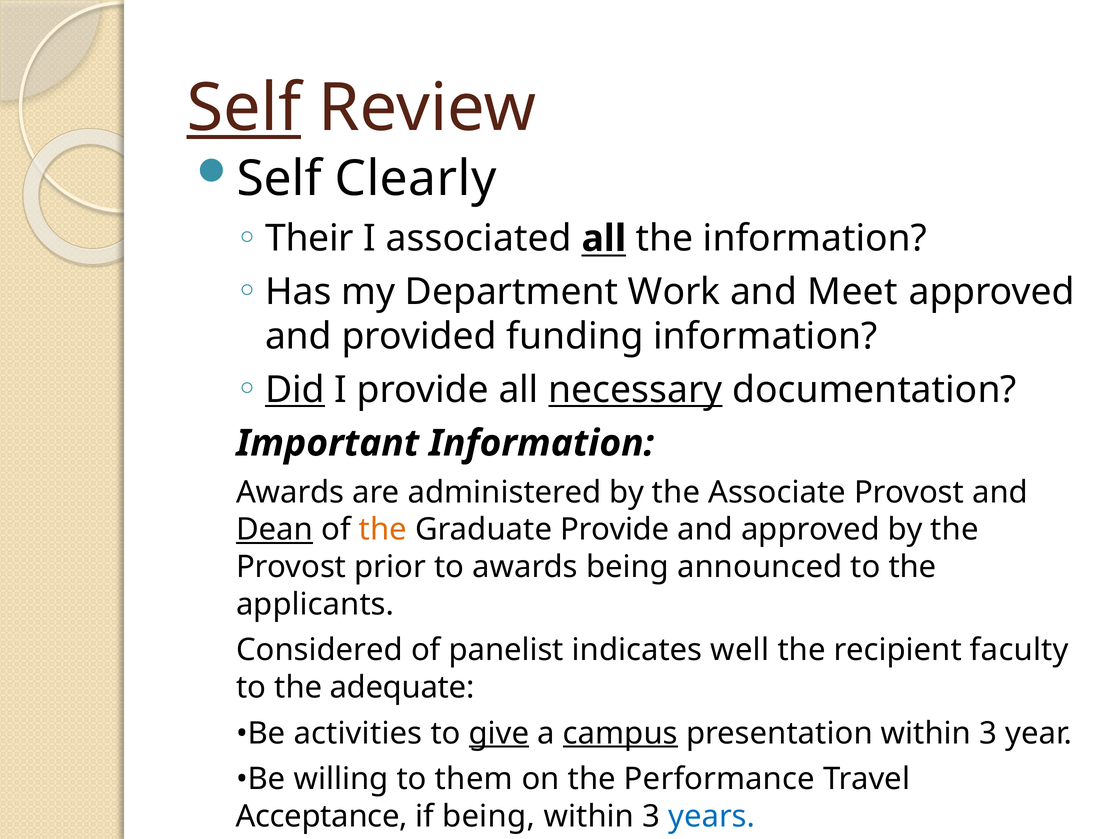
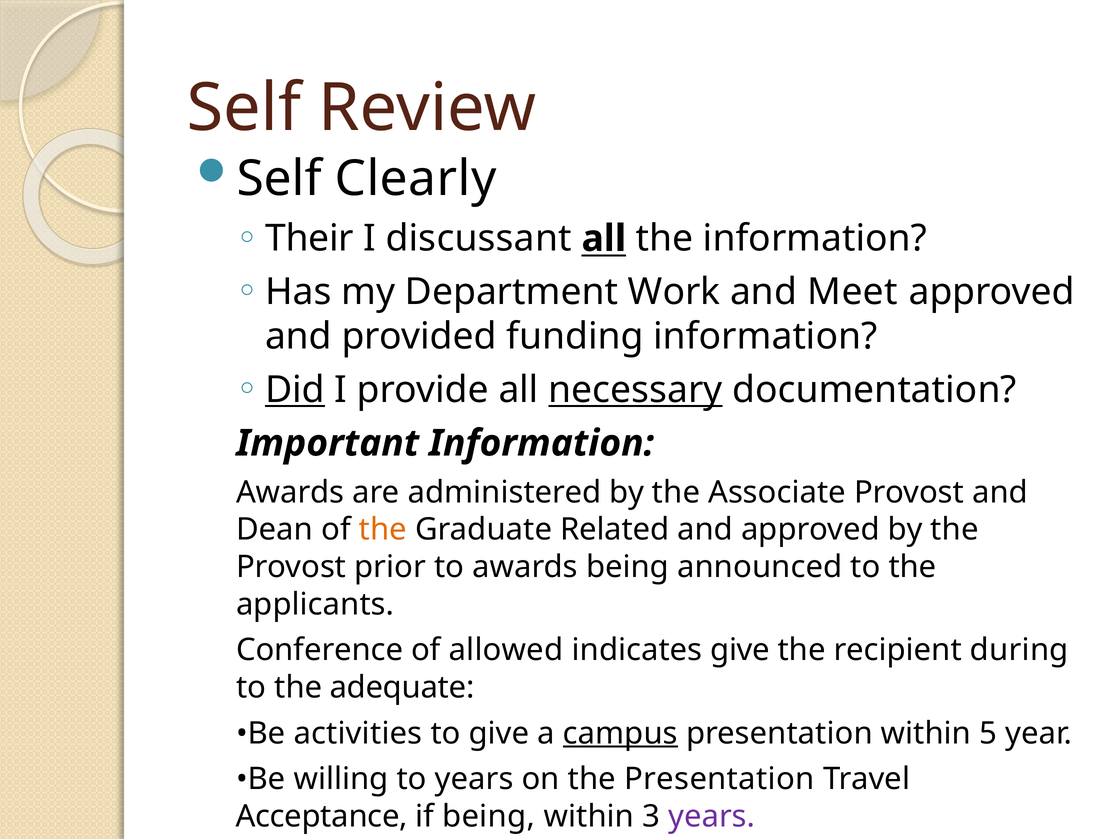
Self at (244, 108) underline: present -> none
associated: associated -> discussant
Dean underline: present -> none
Graduate Provide: Provide -> Related
Considered: Considered -> Conference
panelist: panelist -> allowed
indicates well: well -> give
faculty: faculty -> during
give at (499, 734) underline: present -> none
presentation within 3: 3 -> 5
to them: them -> years
the Performance: Performance -> Presentation
years at (712, 817) colour: blue -> purple
